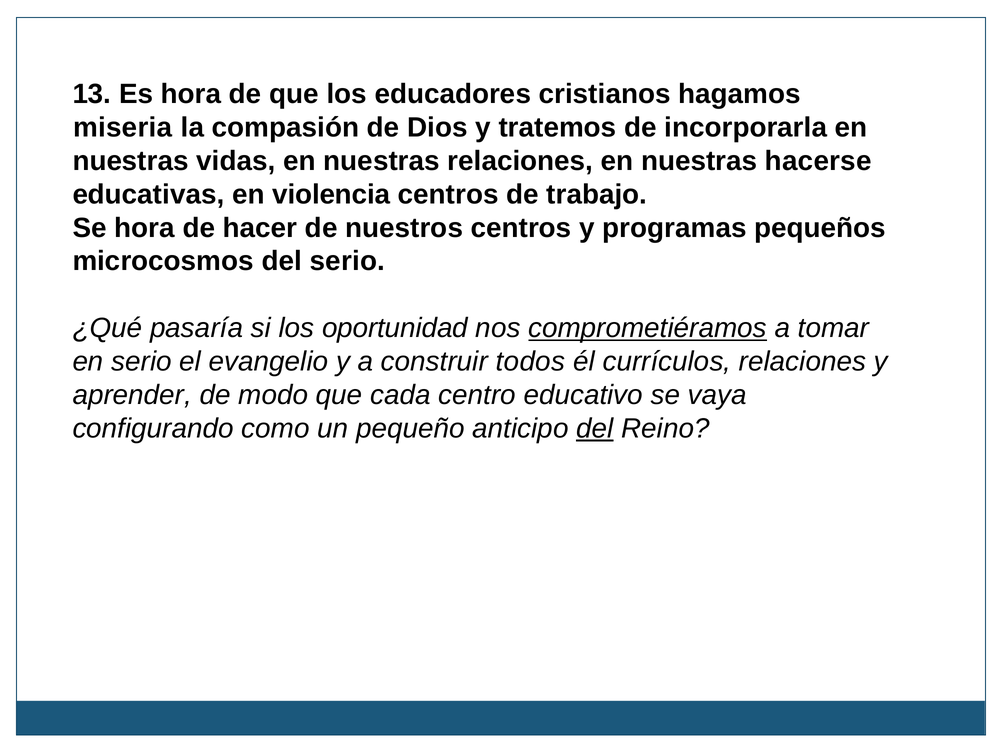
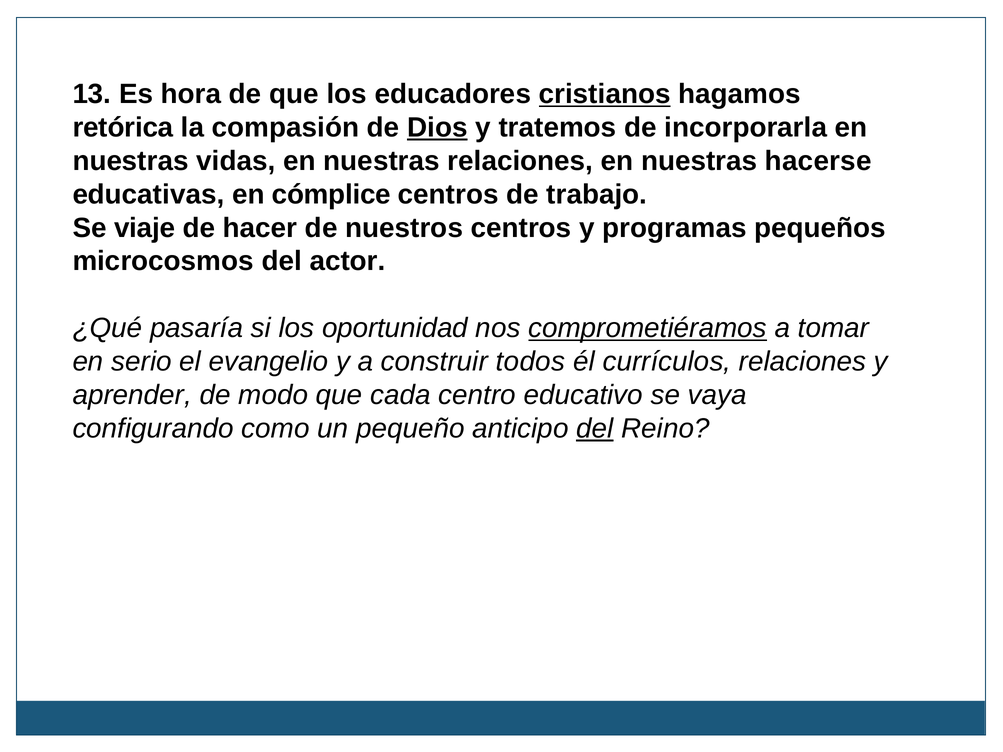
cristianos underline: none -> present
miseria: miseria -> retórica
Dios underline: none -> present
violencia: violencia -> cómplice
Se hora: hora -> viaje
del serio: serio -> actor
